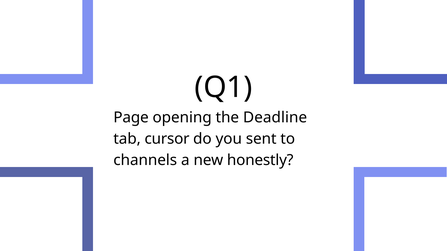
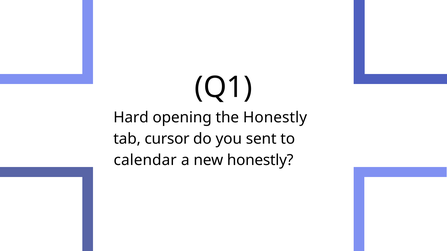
Page: Page -> Hard
the Deadline: Deadline -> Honestly
channels: channels -> calendar
